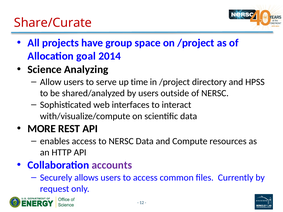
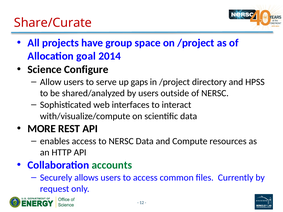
Analyzing: Analyzing -> Configure
time: time -> gaps
accounts colour: purple -> green
